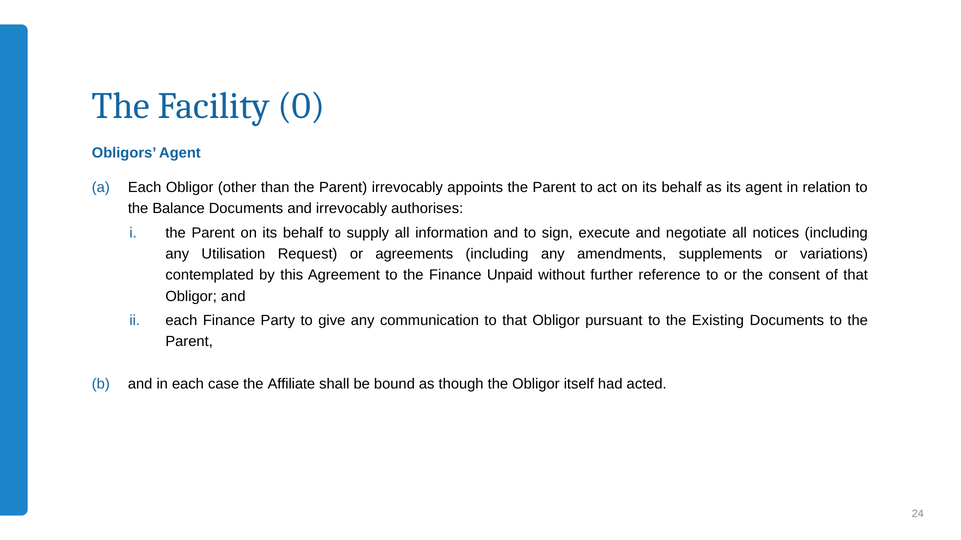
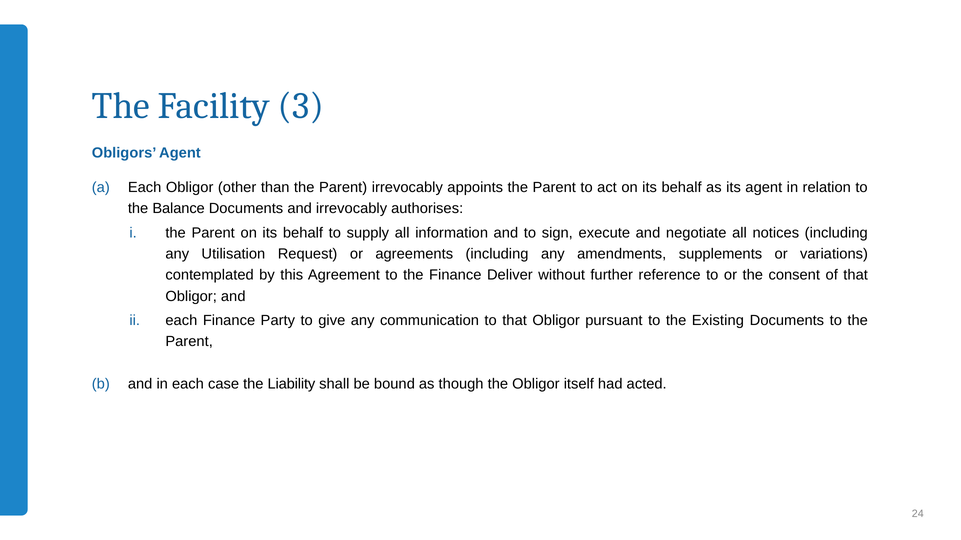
0: 0 -> 3
Unpaid: Unpaid -> Deliver
Affiliate: Affiliate -> Liability
